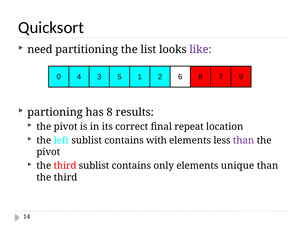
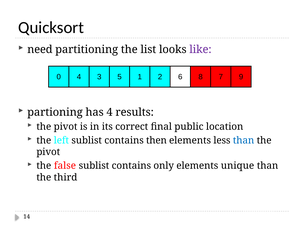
has 8: 8 -> 4
repeat: repeat -> public
with: with -> then
than at (244, 140) colour: purple -> blue
third at (65, 166): third -> false
